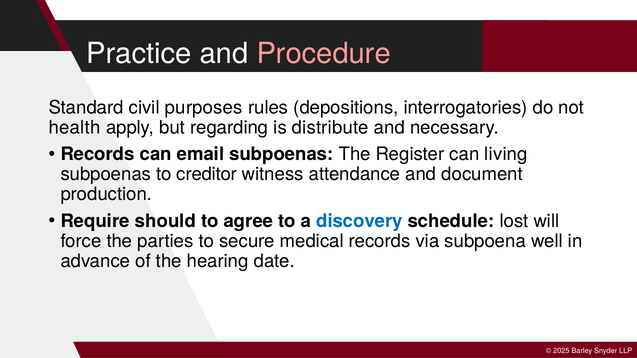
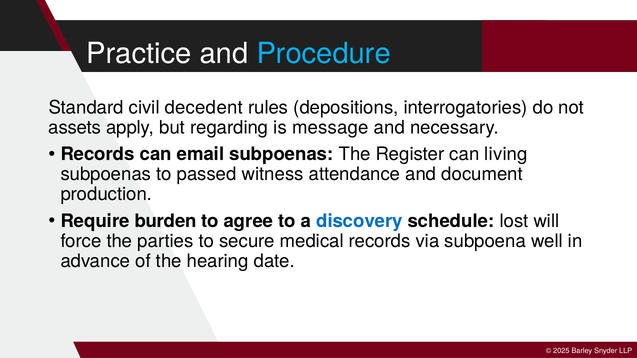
Procedure colour: pink -> light blue
purposes: purposes -> decedent
health: health -> assets
distribute: distribute -> message
creditor: creditor -> passed
should: should -> burden
